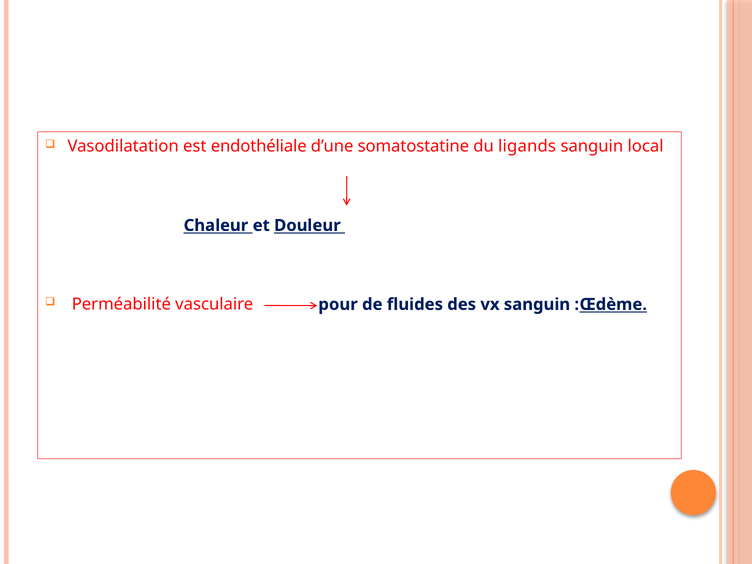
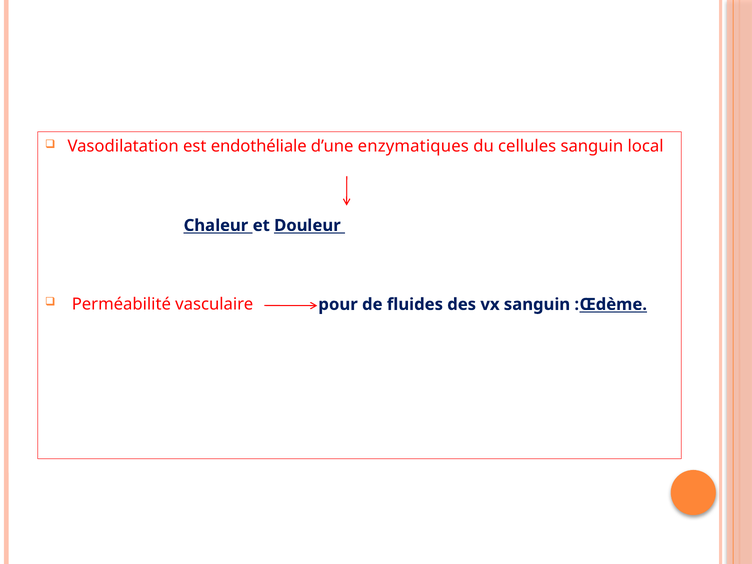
somatostatine: somatostatine -> enzymatiques
ligands: ligands -> cellules
